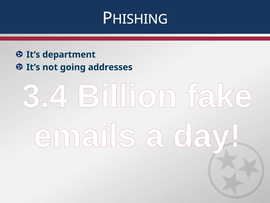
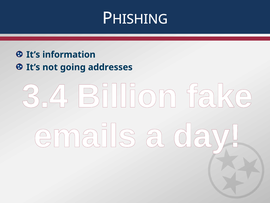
department: department -> information
